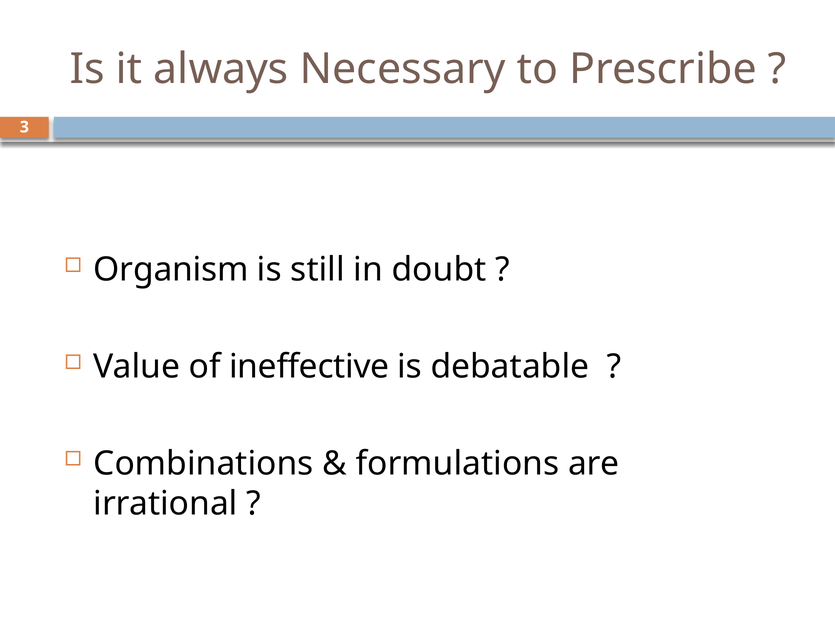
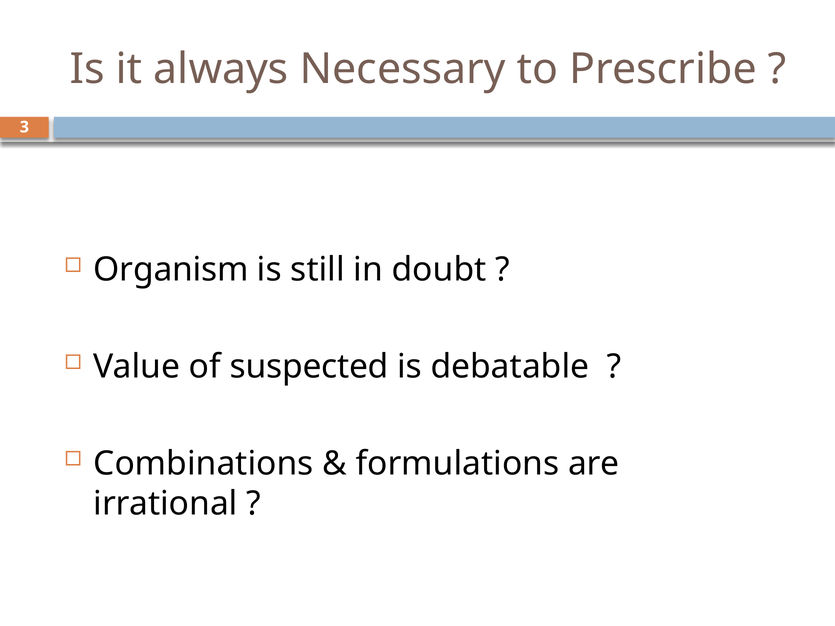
ineffective: ineffective -> suspected
